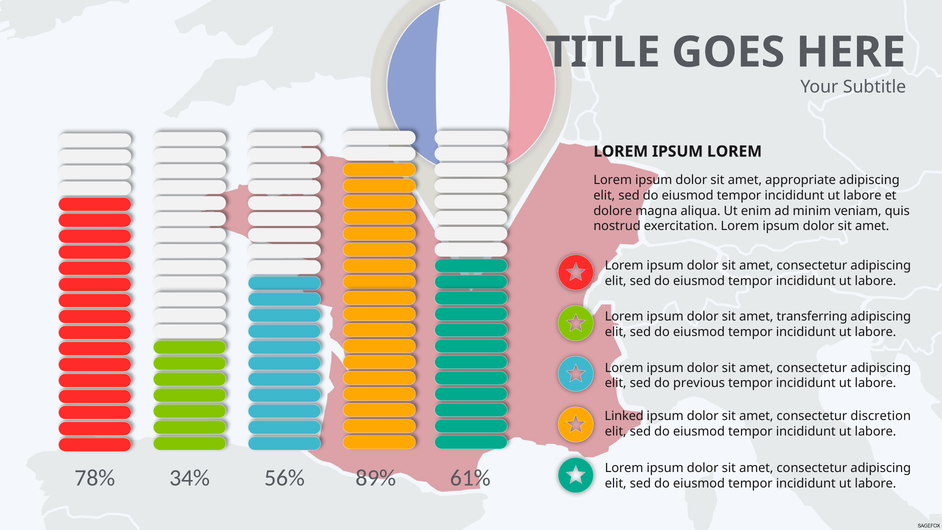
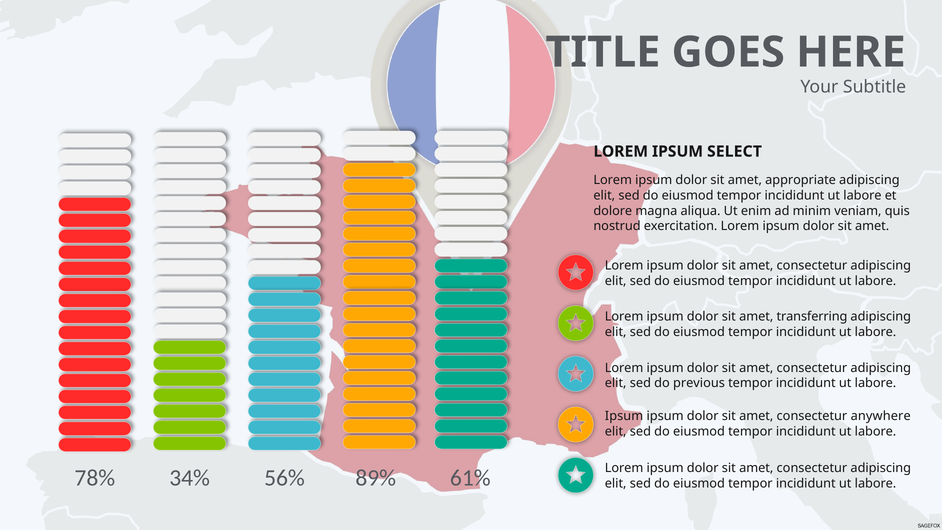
IPSUM LOREM: LOREM -> SELECT
Linked at (624, 416): Linked -> Ipsum
discretion: discretion -> anywhere
